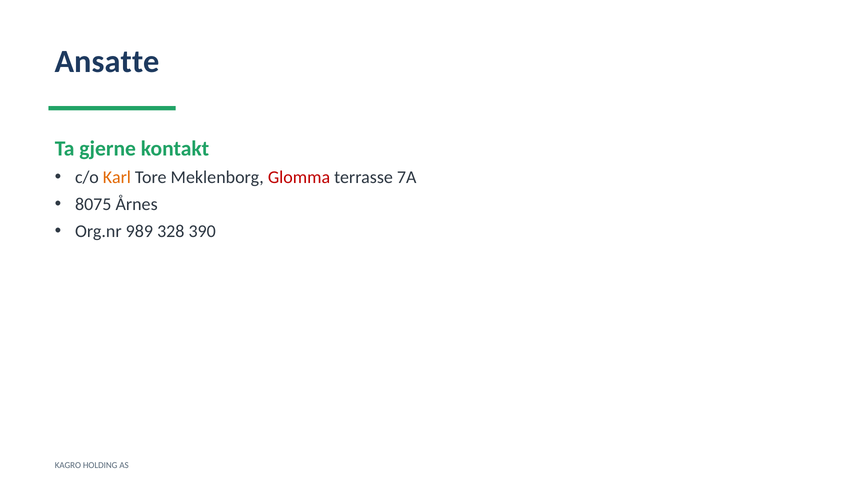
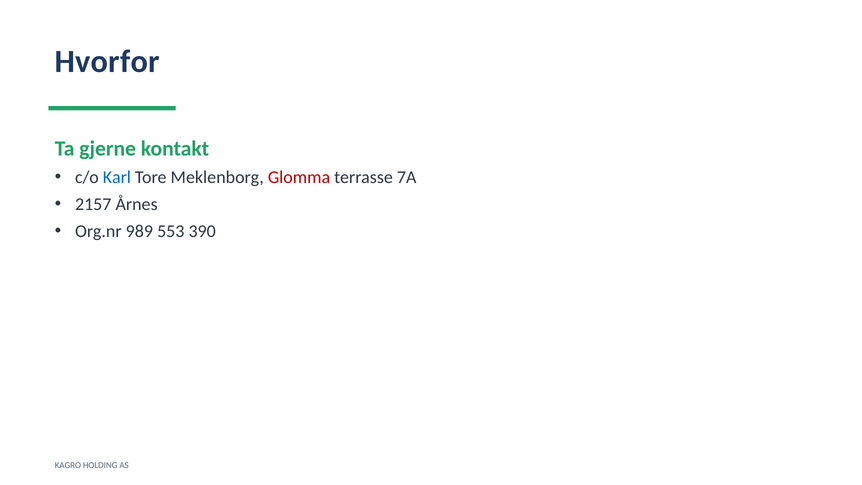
Ansatte: Ansatte -> Hvorfor
Karl colour: orange -> blue
8075: 8075 -> 2157
328: 328 -> 553
